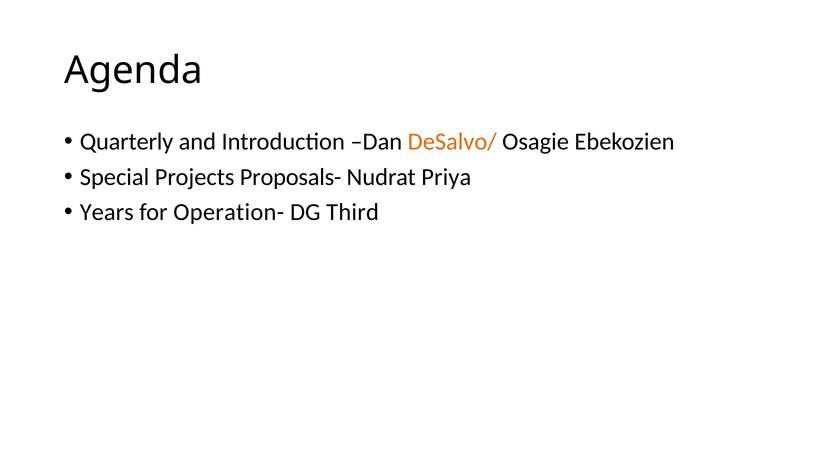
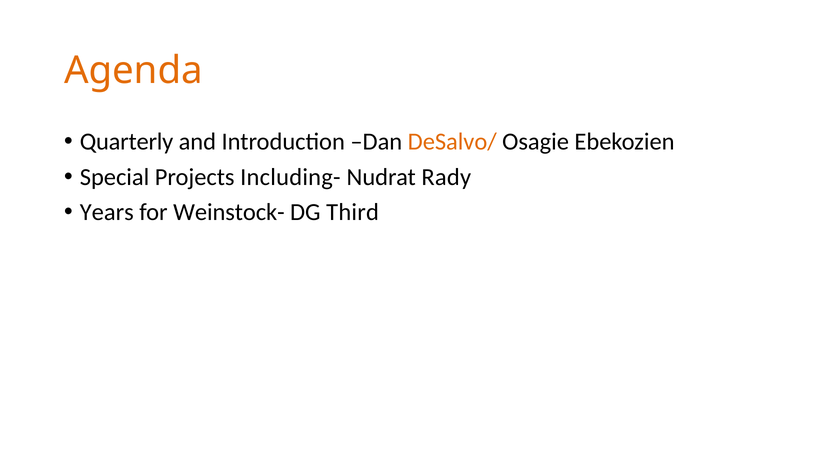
Agenda colour: black -> orange
Proposals-: Proposals- -> Including-
Priya: Priya -> Rady
Operation-: Operation- -> Weinstock-
